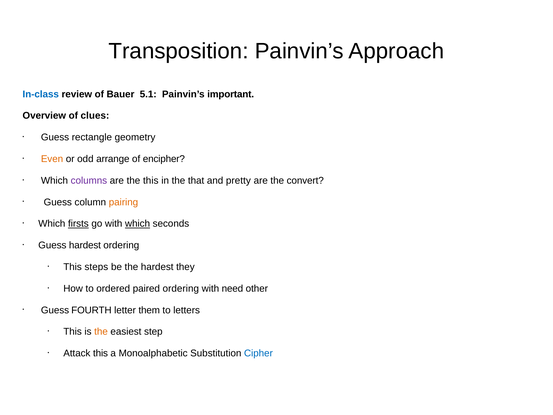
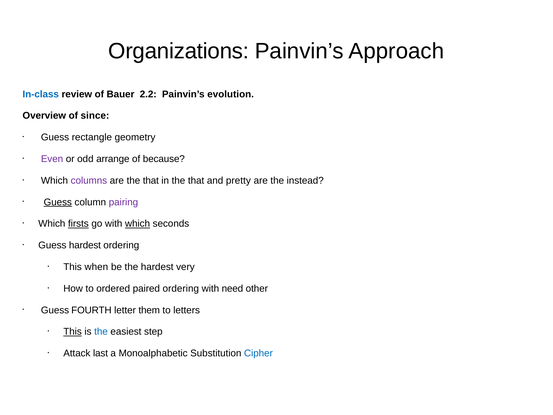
Transposition: Transposition -> Organizations
5.1: 5.1 -> 2.2
important: important -> evolution
clues: clues -> since
Even colour: orange -> purple
encipher: encipher -> because
are the this: this -> that
convert: convert -> instead
Guess at (58, 202) underline: none -> present
pairing colour: orange -> purple
steps: steps -> when
they: they -> very
This at (73, 332) underline: none -> present
the at (101, 332) colour: orange -> blue
Attack this: this -> last
